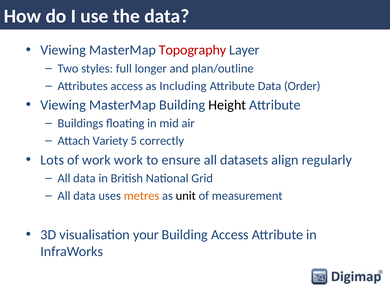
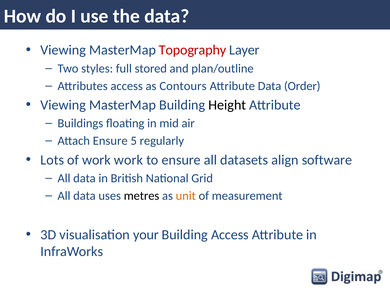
longer: longer -> stored
Including: Including -> Contours
Attach Variety: Variety -> Ensure
correctly: correctly -> regularly
regularly: regularly -> software
metres colour: orange -> black
unit colour: black -> orange
